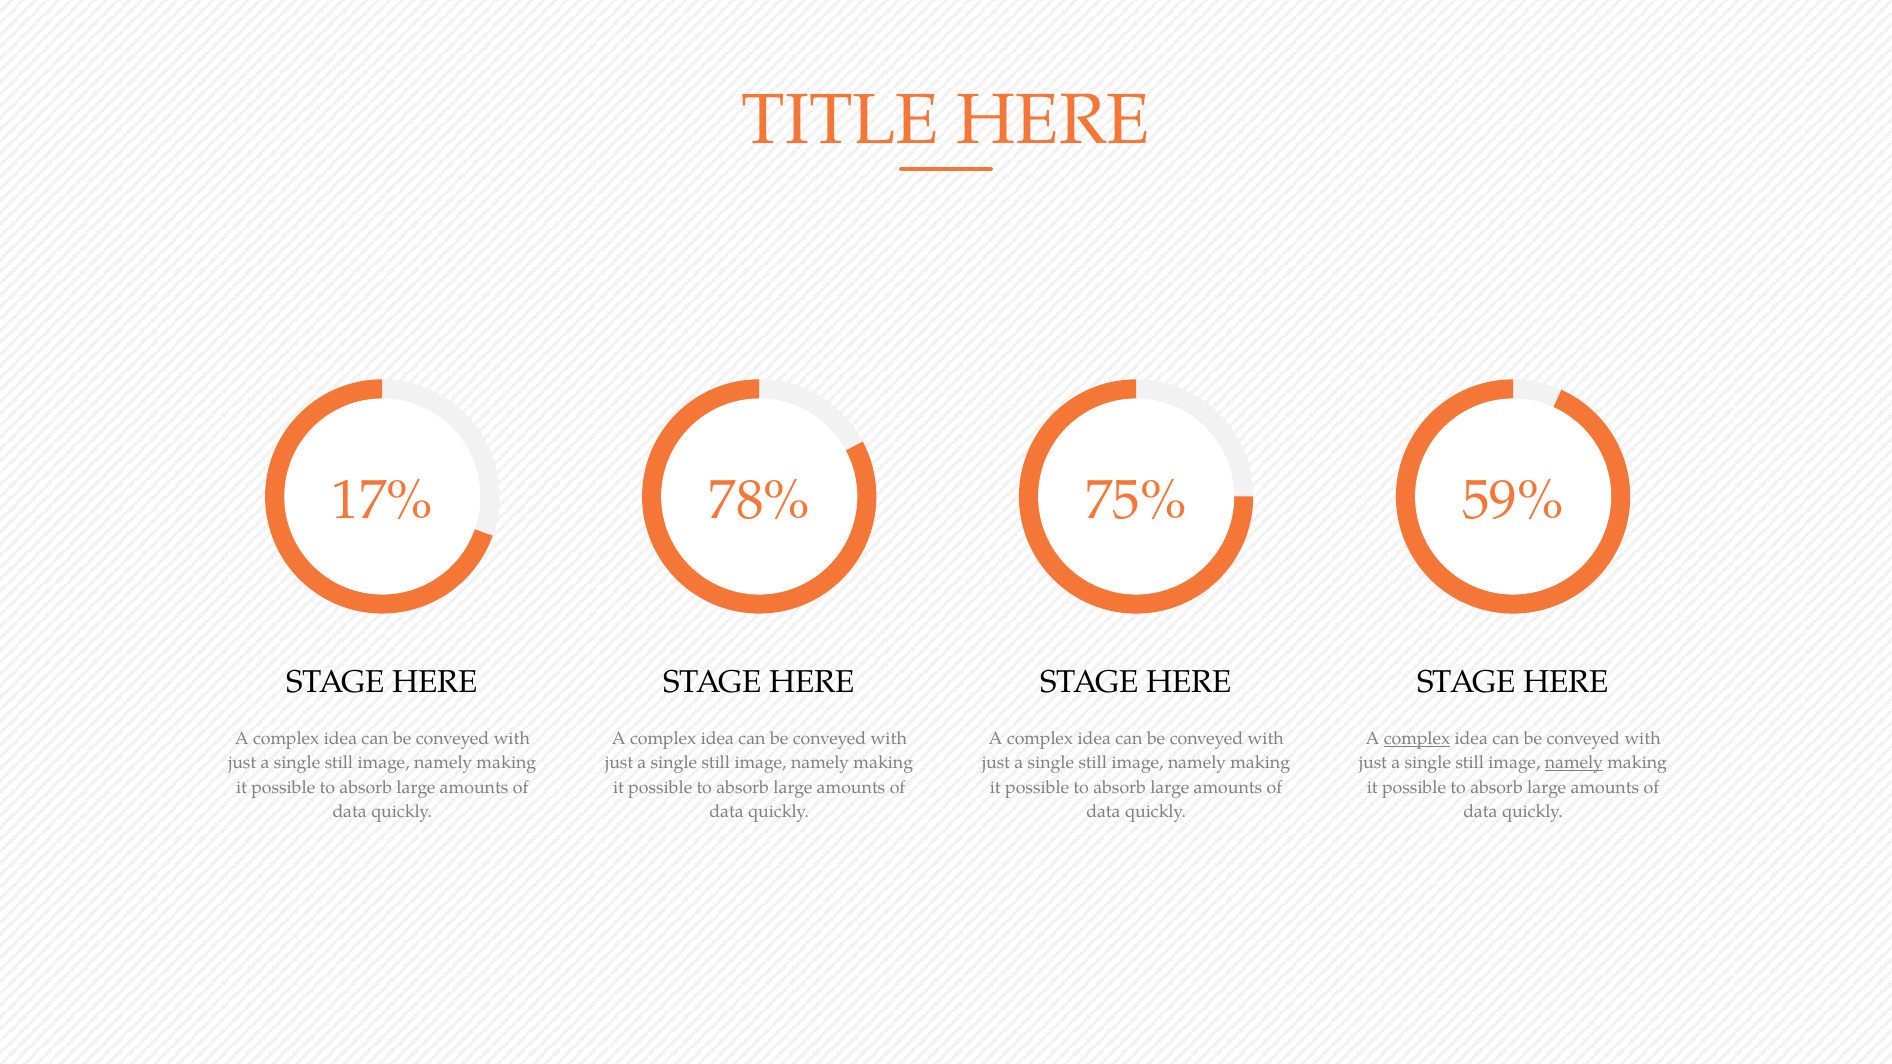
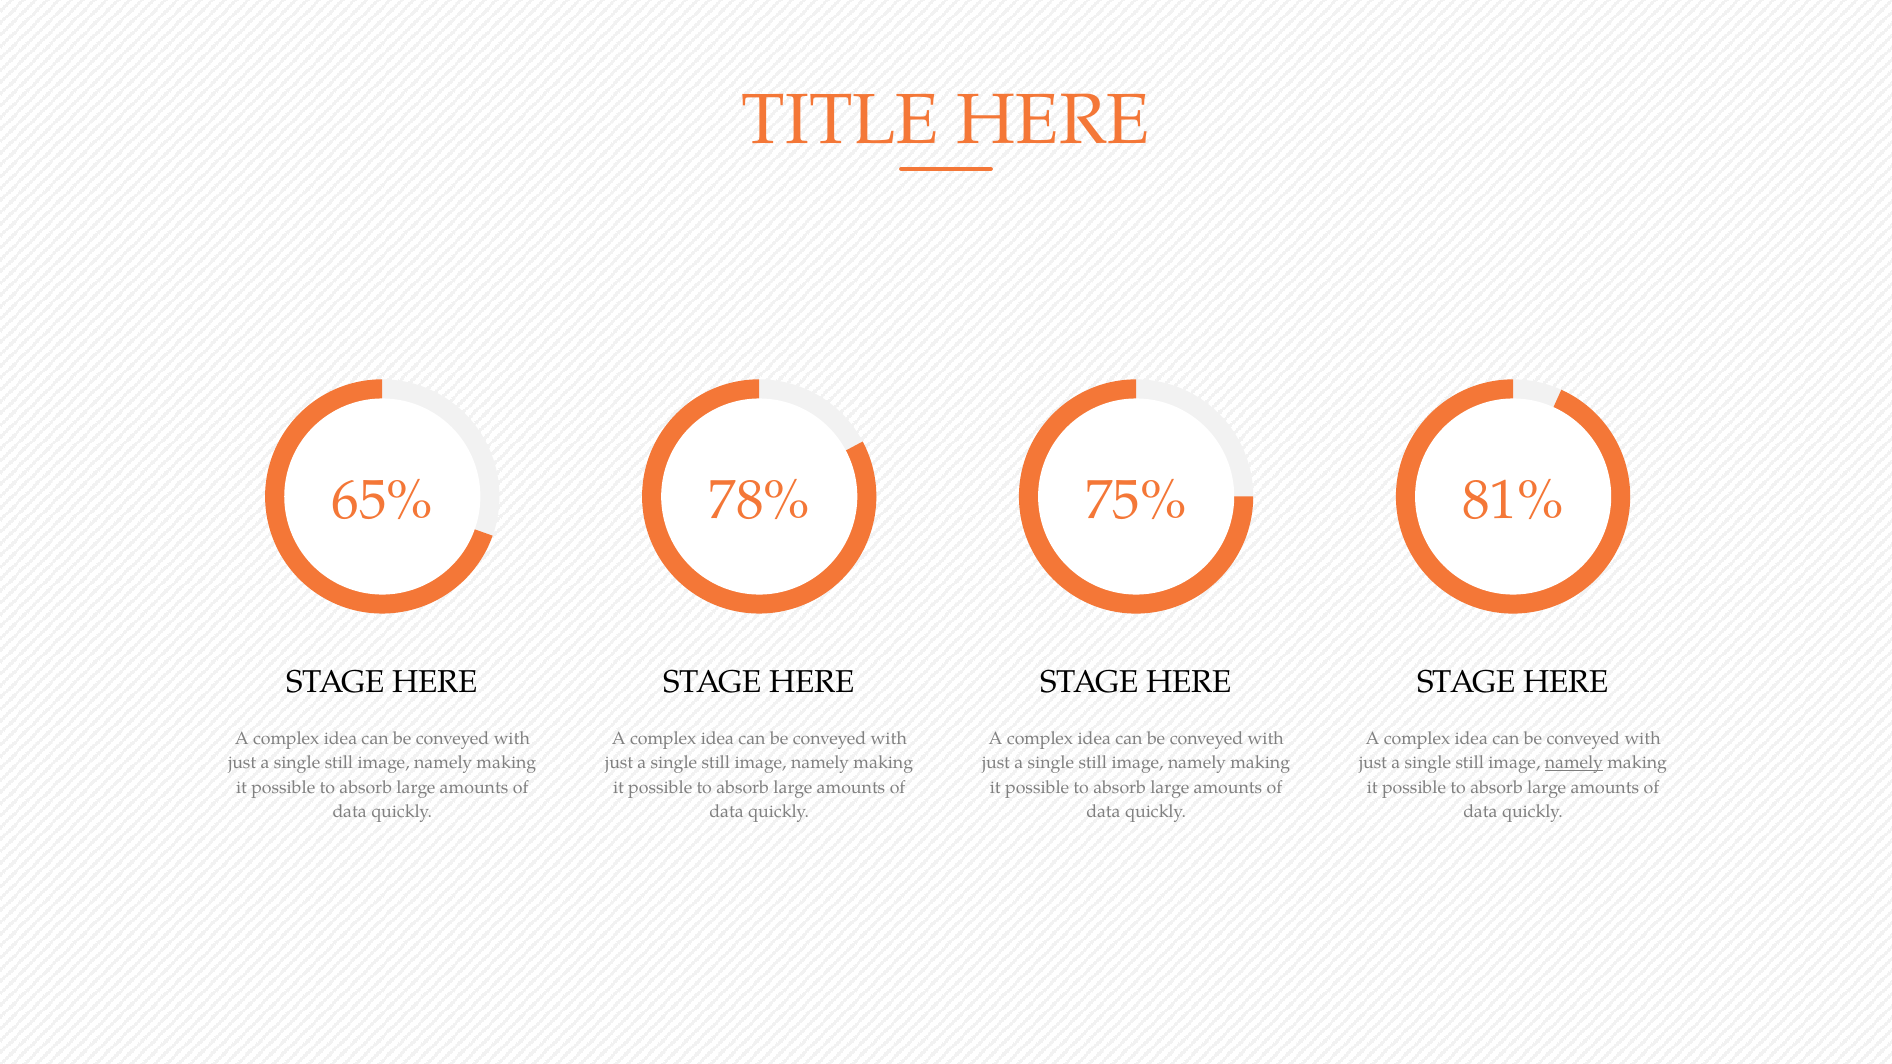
17%: 17% -> 65%
59%: 59% -> 81%
complex at (1417, 739) underline: present -> none
